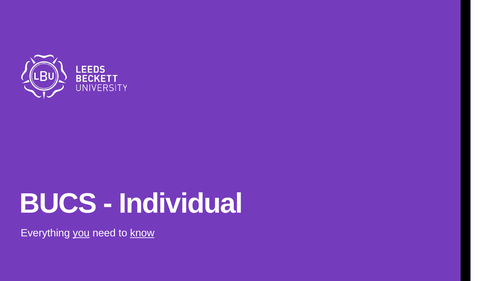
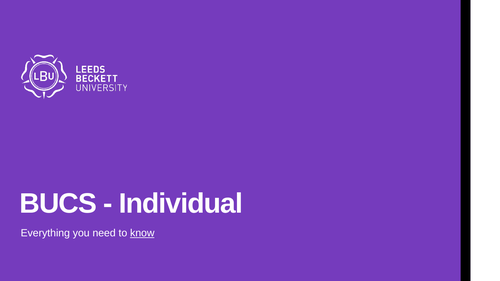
you underline: present -> none
